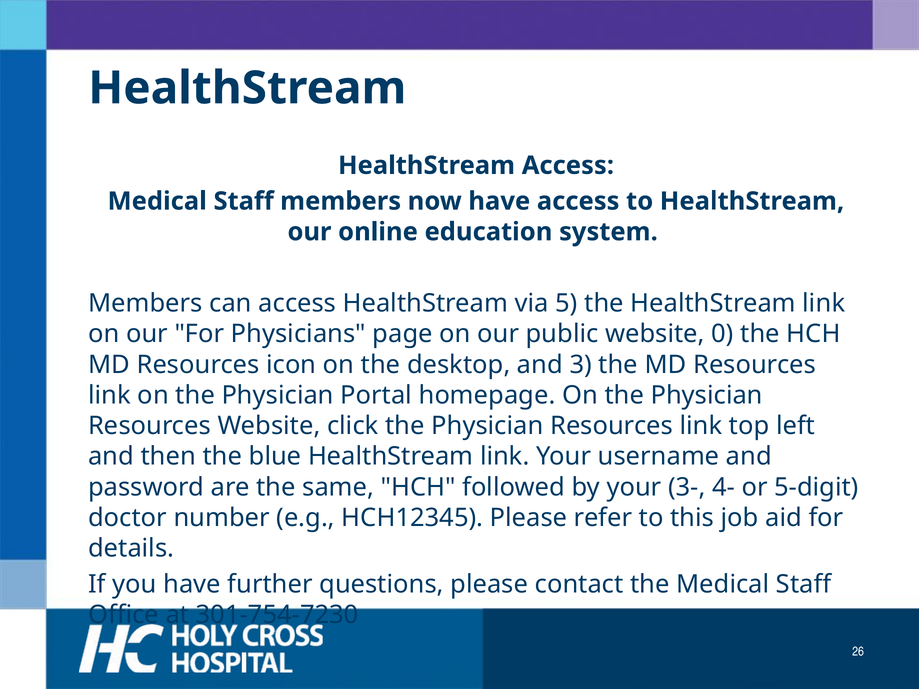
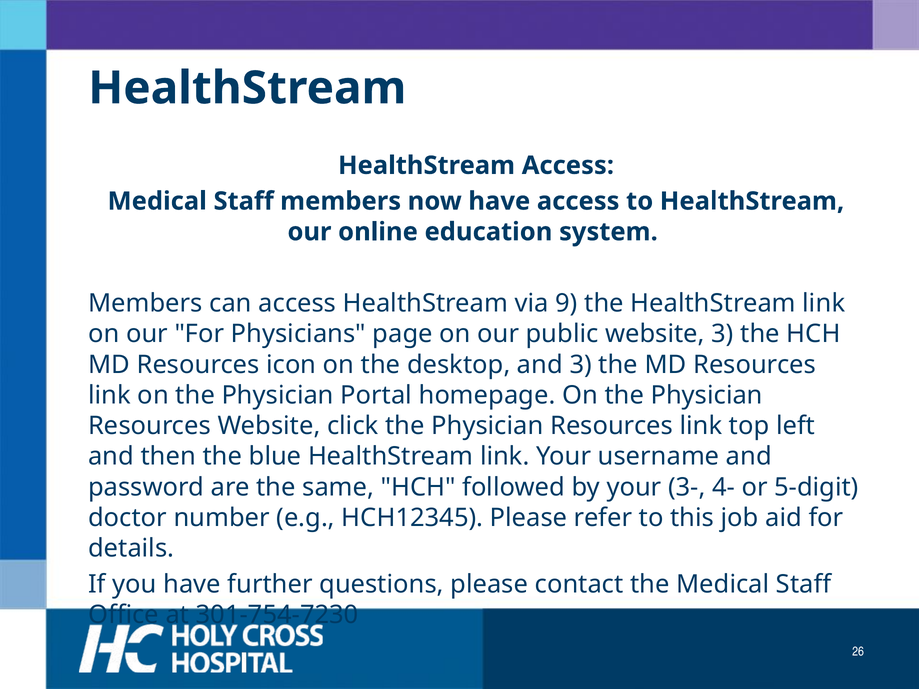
5: 5 -> 9
website 0: 0 -> 3
